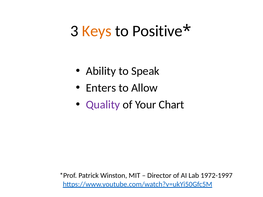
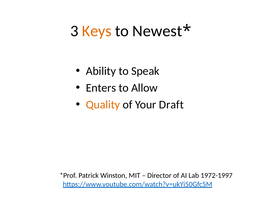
Positive: Positive -> Newest
Quality colour: purple -> orange
Chart: Chart -> Draft
